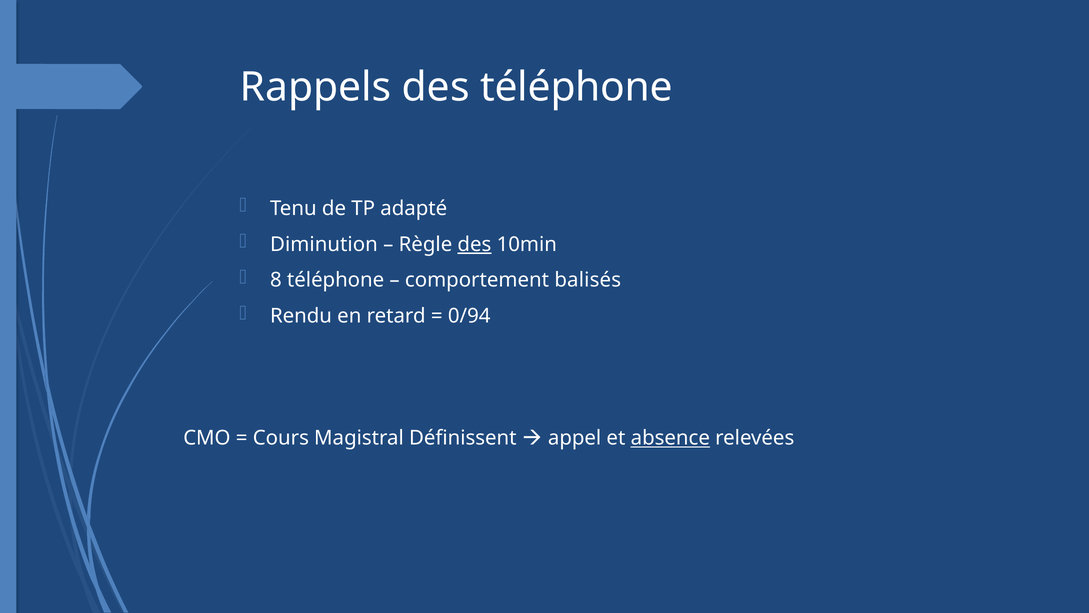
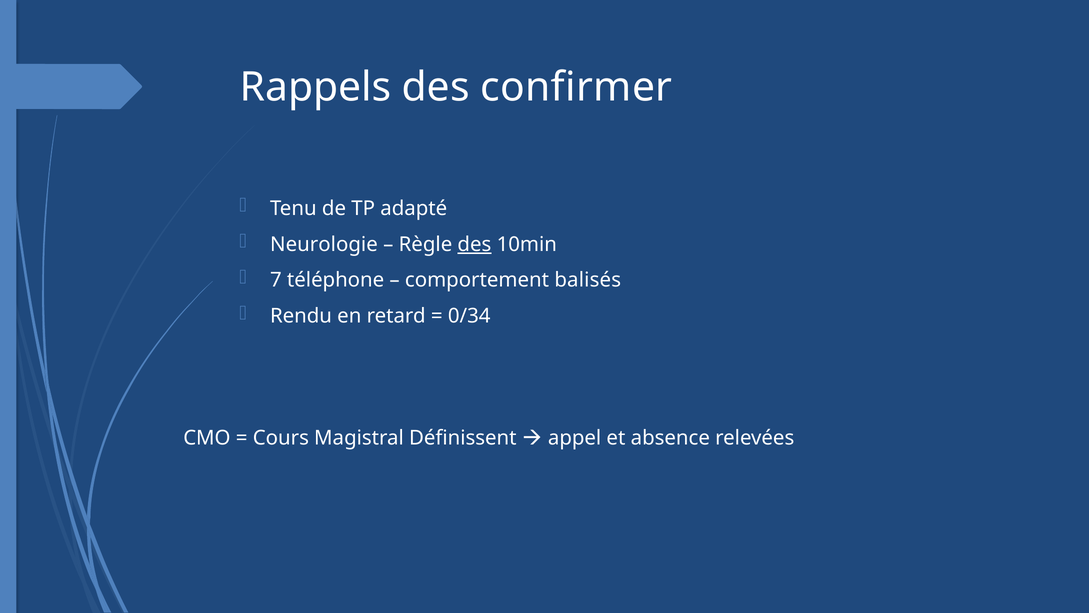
des téléphone: téléphone -> confirmer
Diminution: Diminution -> Neurologie
8: 8 -> 7
0/94: 0/94 -> 0/34
absence underline: present -> none
